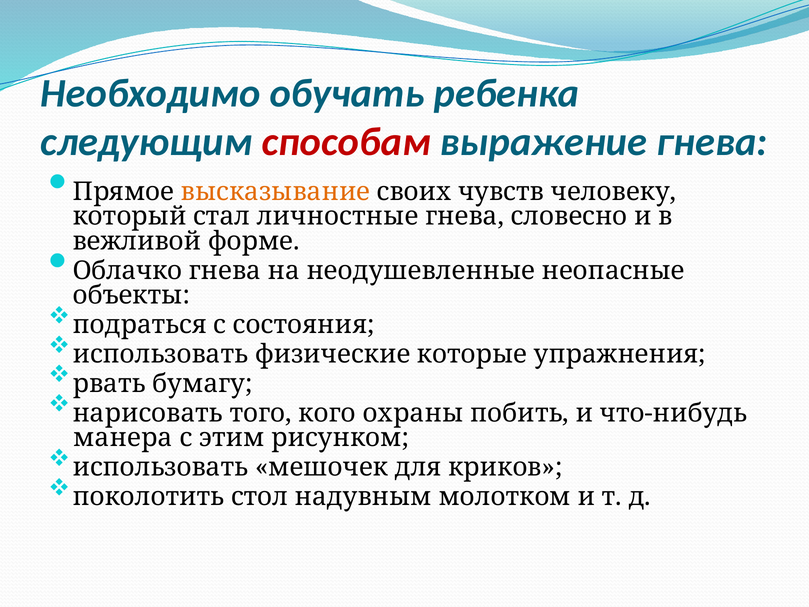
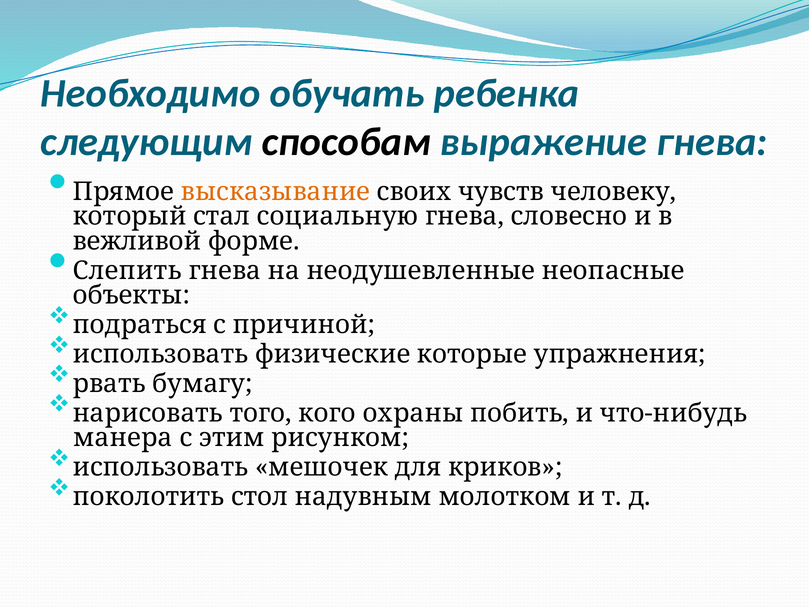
способам colour: red -> black
личностные: личностные -> социальную
Облачко: Облачко -> Слепить
состояния: состояния -> причиной
